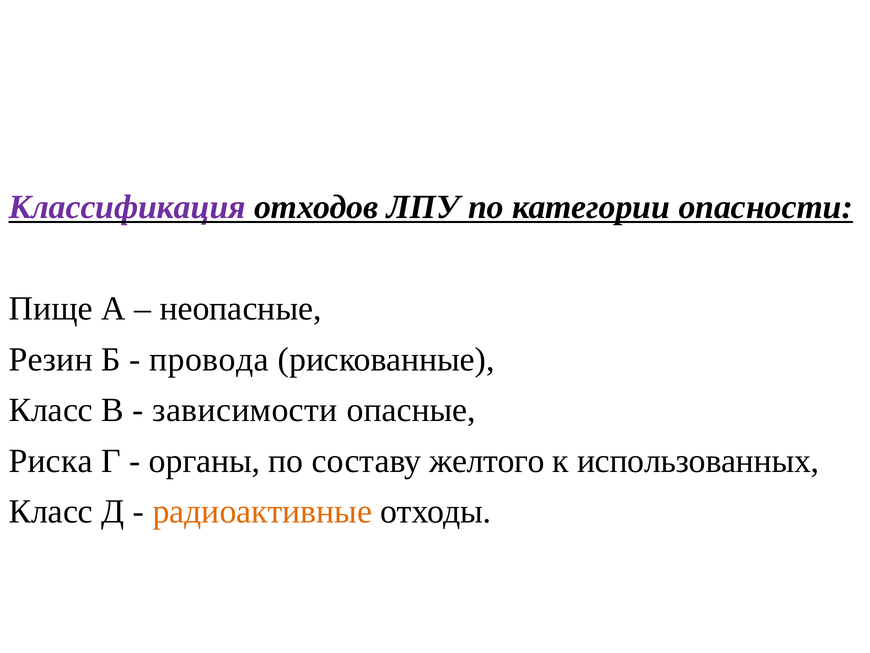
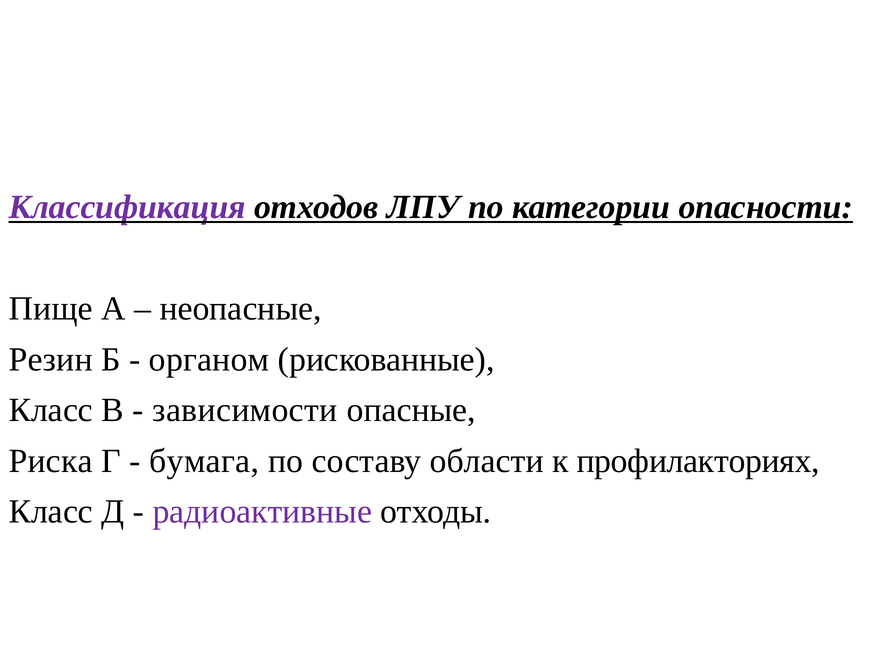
провода: провода -> органом
органы: органы -> бумага
желтого: желтого -> области
использованных: использованных -> профилакториях
радиоактивные colour: orange -> purple
